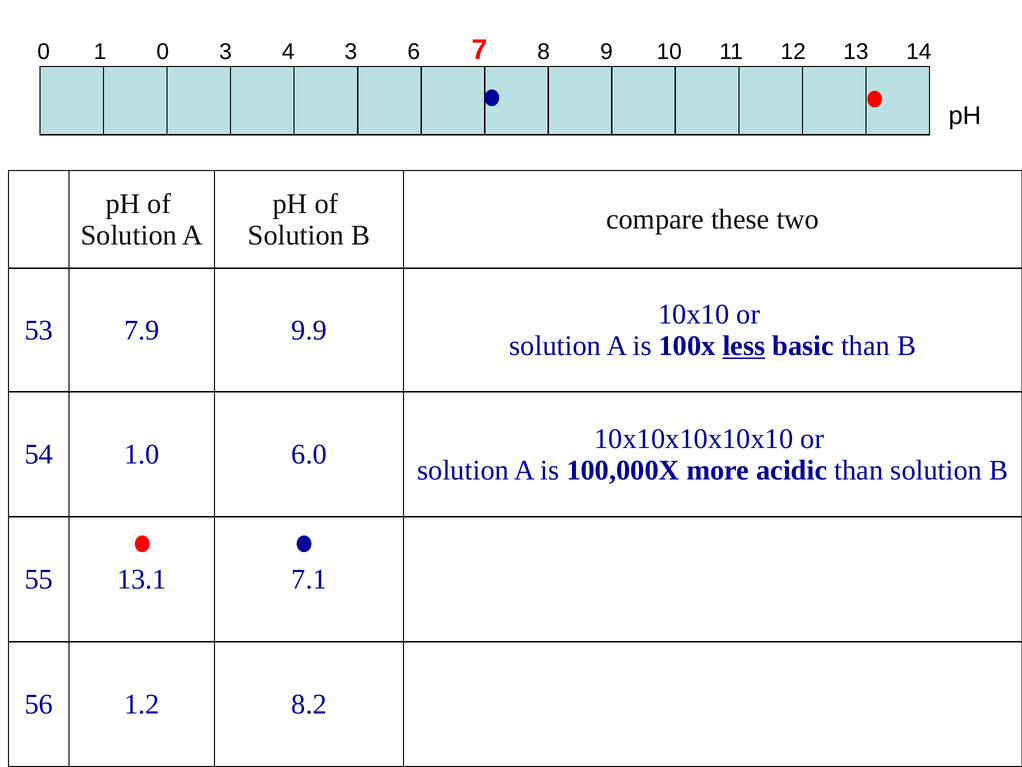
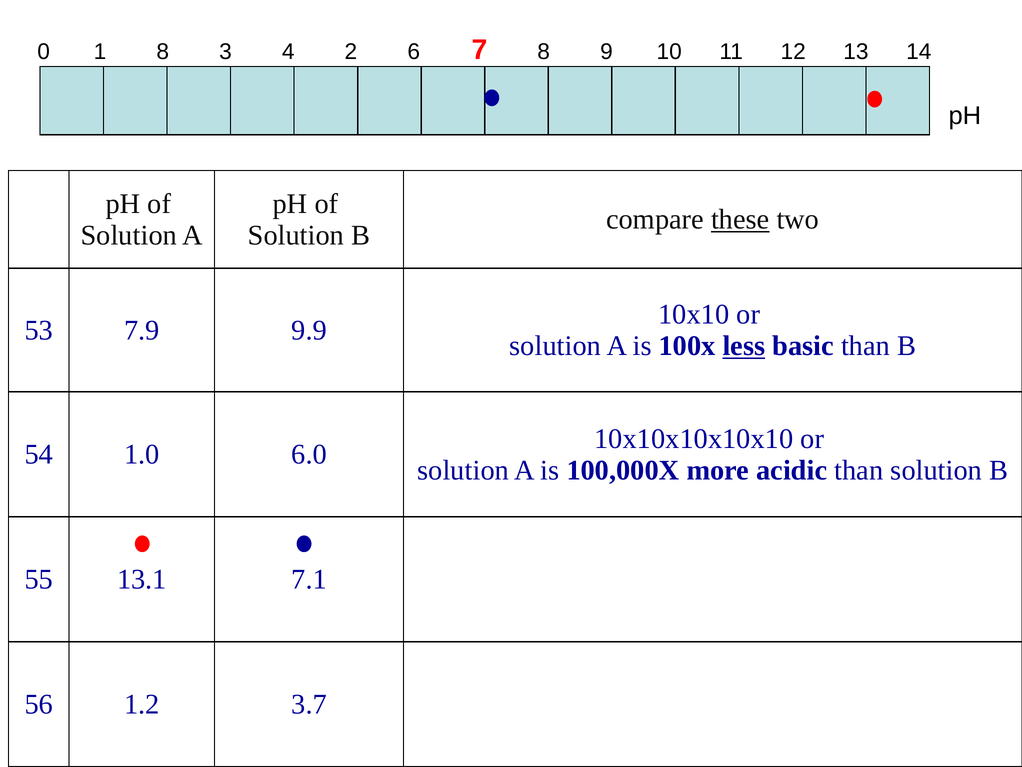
1 0: 0 -> 8
4 3: 3 -> 2
these underline: none -> present
8.2: 8.2 -> 3.7
